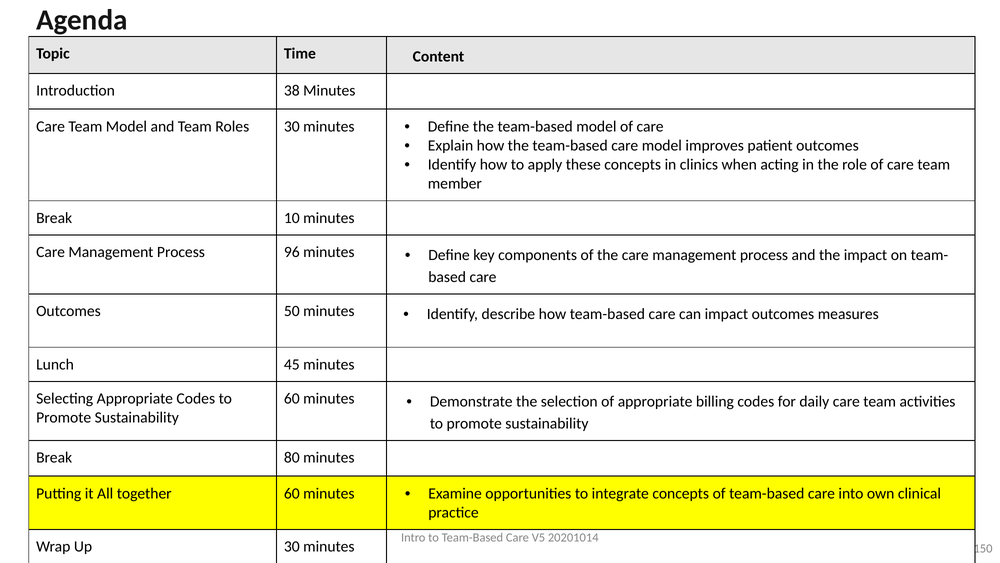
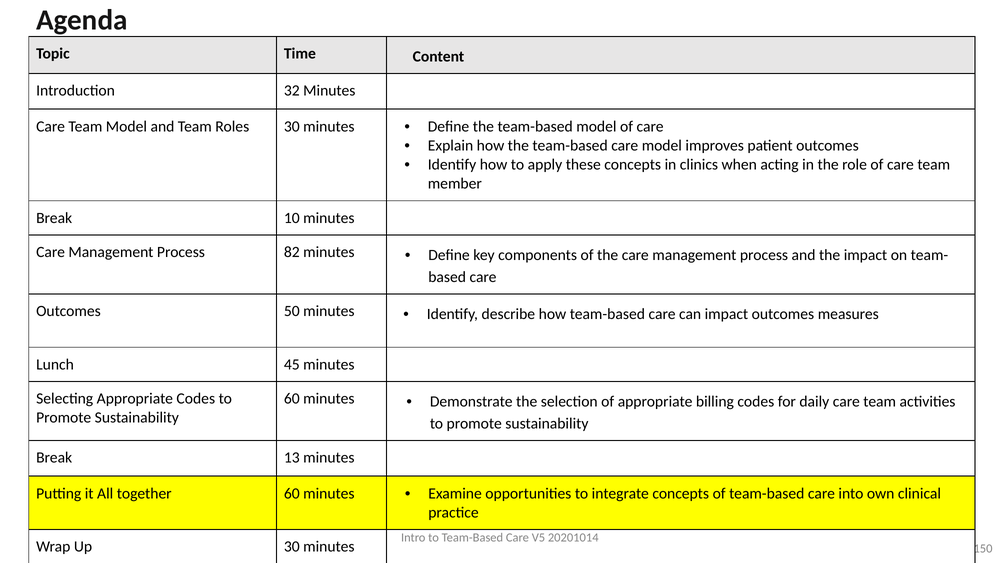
38: 38 -> 32
96: 96 -> 82
80: 80 -> 13
